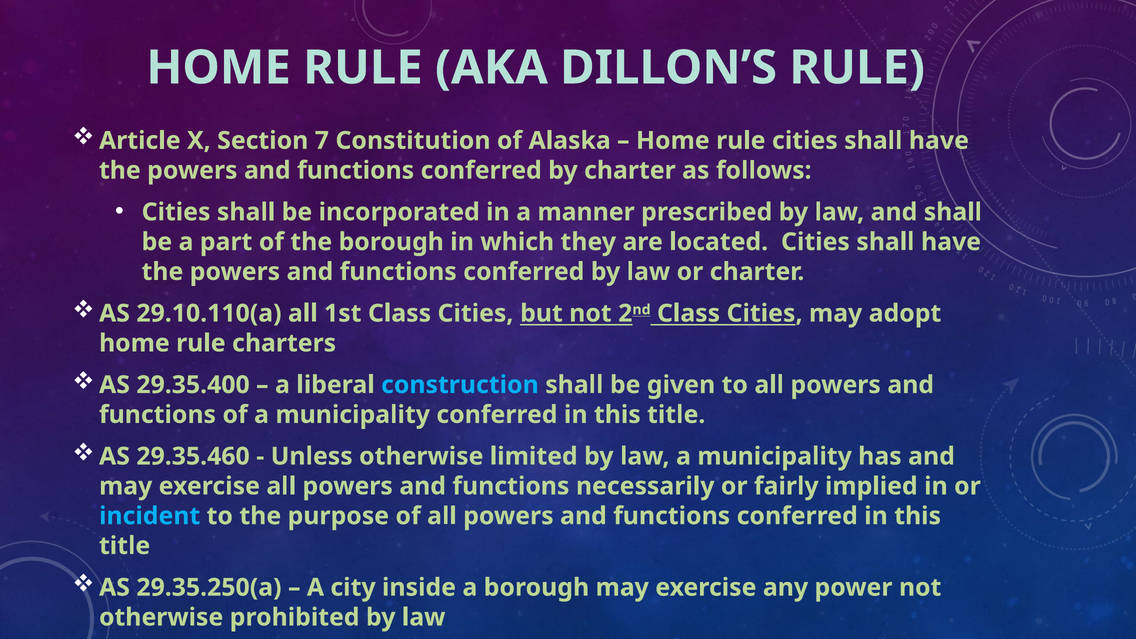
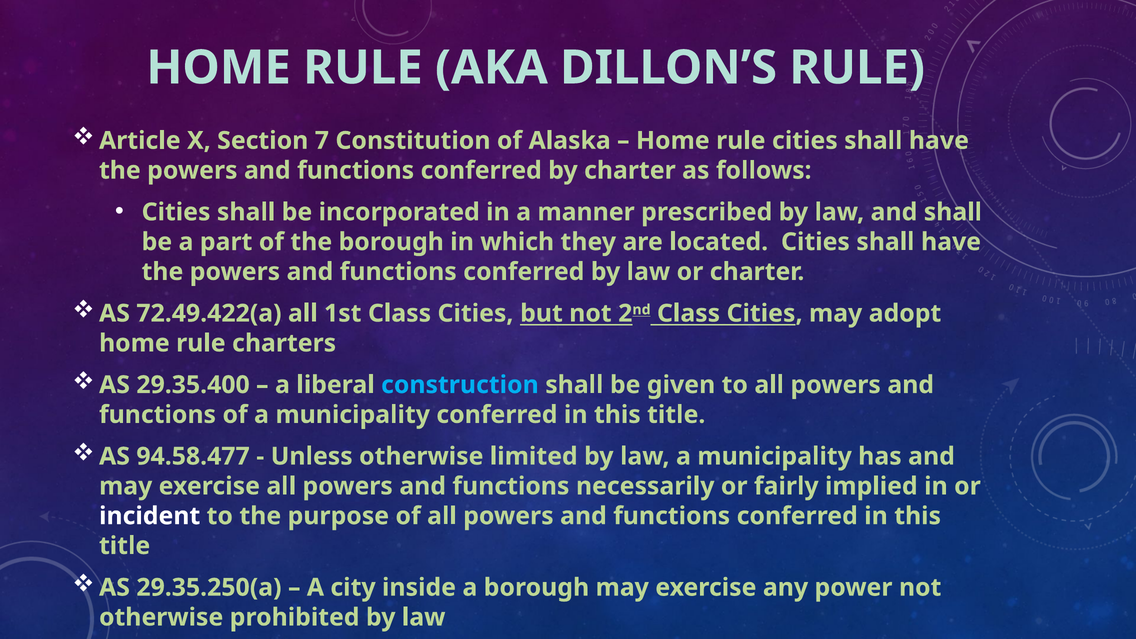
29.10.110(a: 29.10.110(a -> 72.49.422(a
29.35.460: 29.35.460 -> 94.58.477
incident colour: light blue -> white
